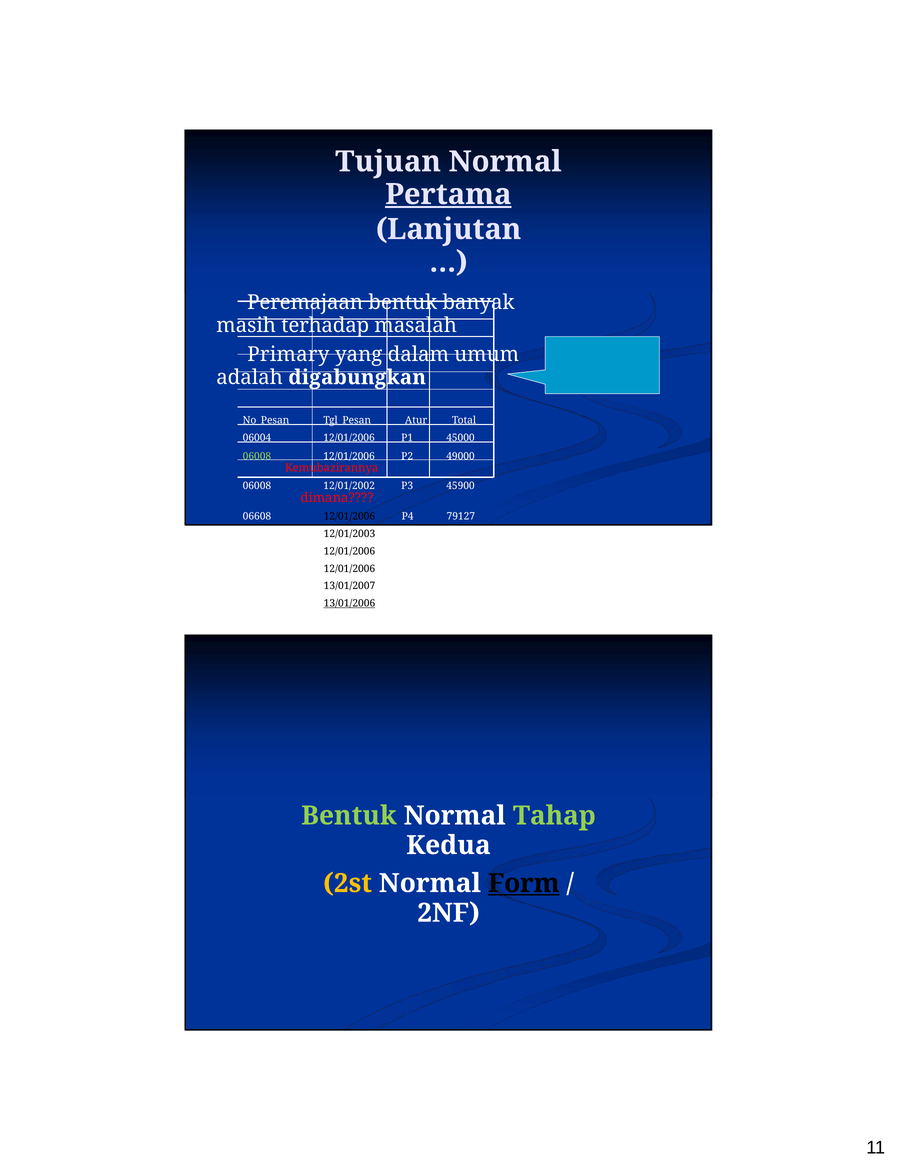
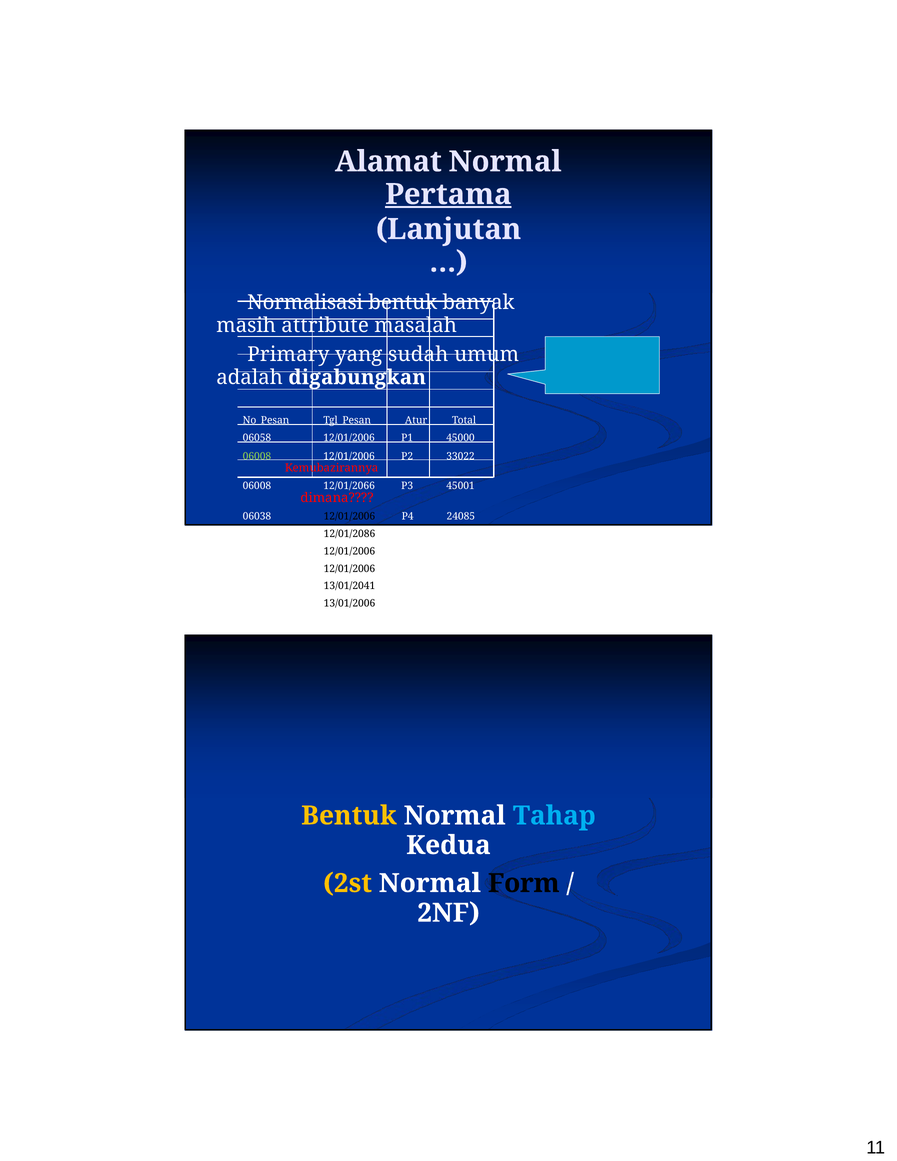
Tujuan: Tujuan -> Alamat
Peremajaan: Peremajaan -> Normalisasi
terhadap: terhadap -> attribute
dalam: dalam -> sudah
06004: 06004 -> 06058
49000: 49000 -> 33022
12/01/2002: 12/01/2002 -> 12/01/2066
45900: 45900 -> 45001
06608: 06608 -> 06038
79127: 79127 -> 24085
12/01/2003: 12/01/2003 -> 12/01/2086
13/01/2007: 13/01/2007 -> 13/01/2041
13/01/2006 underline: present -> none
Bentuk at (349, 816) colour: light green -> yellow
Tahap colour: light green -> light blue
Form underline: present -> none
